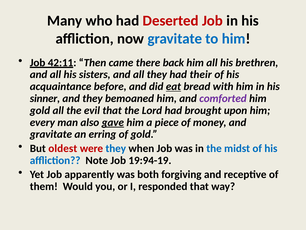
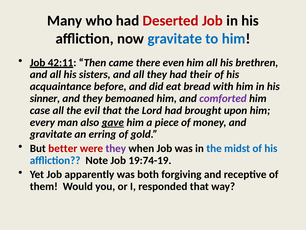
back: back -> even
eat underline: present -> none
gold at (40, 110): gold -> case
oldest: oldest -> better
they at (116, 148) colour: blue -> purple
19:94-19: 19:94-19 -> 19:74-19
